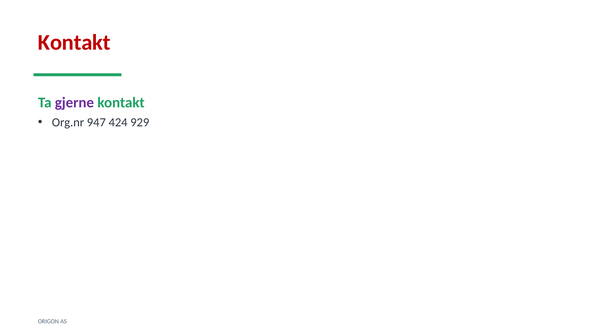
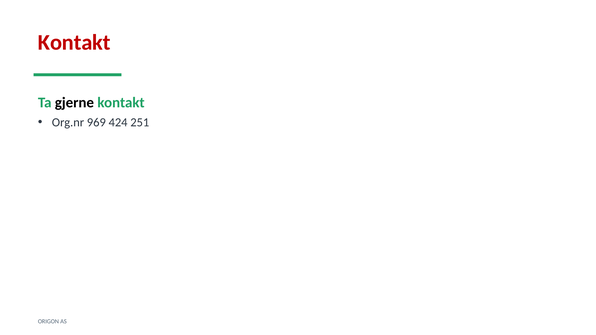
gjerne colour: purple -> black
947: 947 -> 969
929: 929 -> 251
